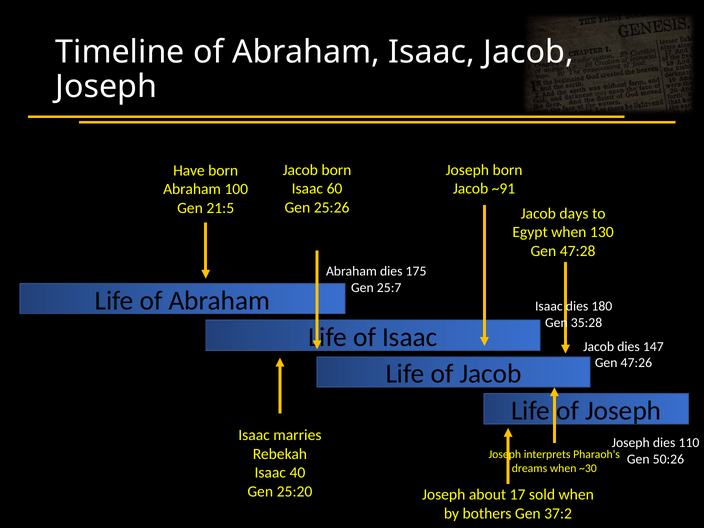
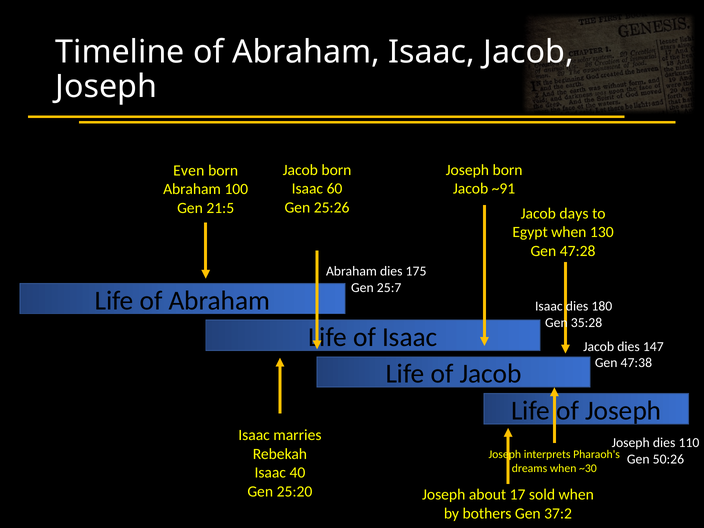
Have: Have -> Even
47:26: 47:26 -> 47:38
